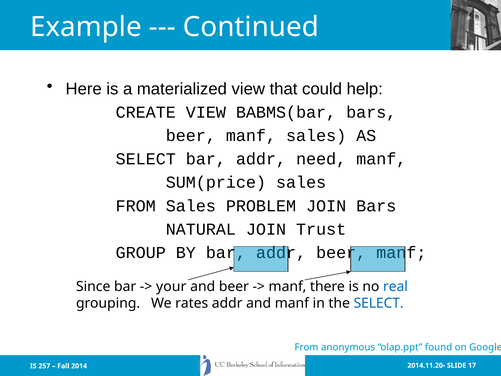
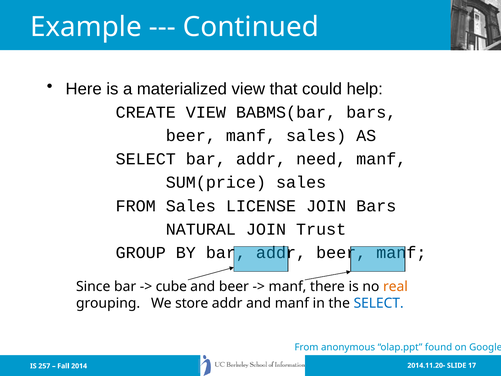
PROBLEM: PROBLEM -> LICENSE
your: your -> cube
real colour: blue -> orange
rates: rates -> store
